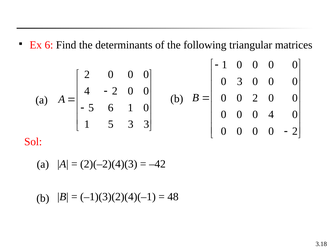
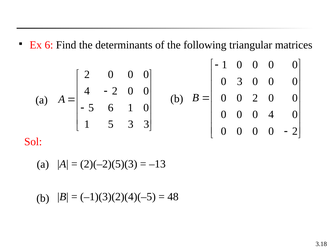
2)(–2)(4)(3: 2)(–2)(4)(3 -> 2)(–2)(5)(3
–42: –42 -> –13
–1)(3)(2)(4)(–1: –1)(3)(2)(4)(–1 -> –1)(3)(2)(4)(–5
